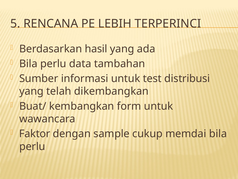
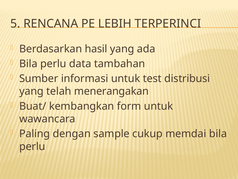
dikembangkan: dikembangkan -> menerangakan
Faktor: Faktor -> Paling
